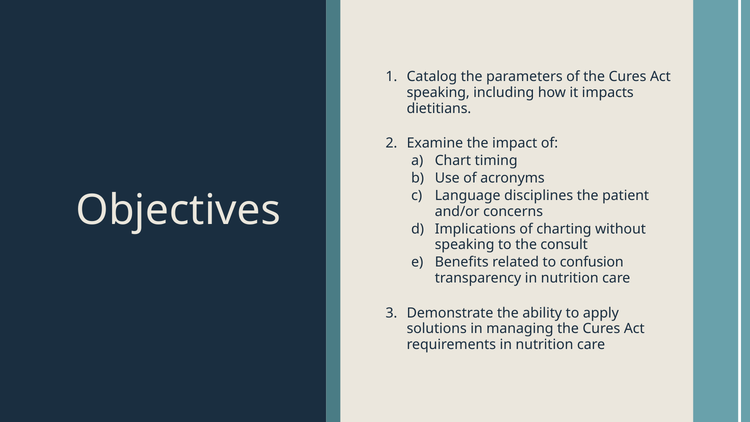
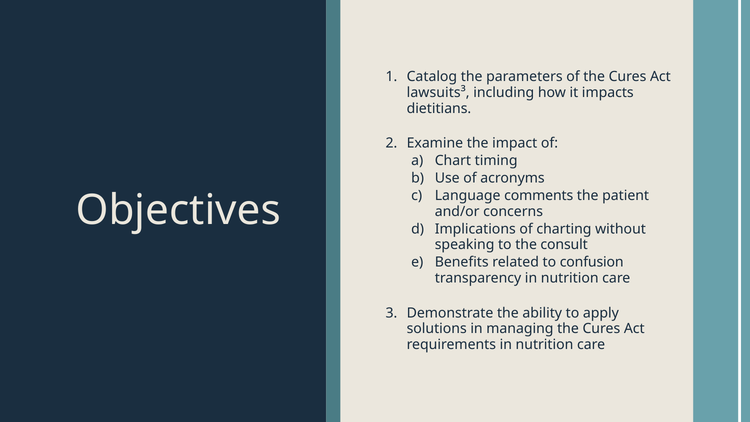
speaking at (438, 93): speaking -> lawsuits³
disciplines: disciplines -> comments
